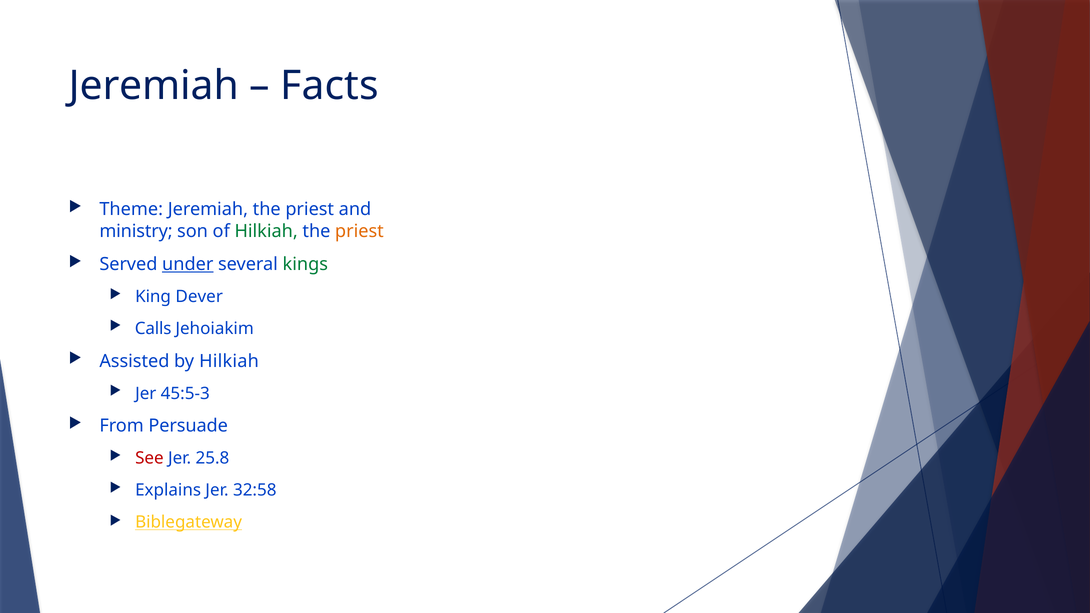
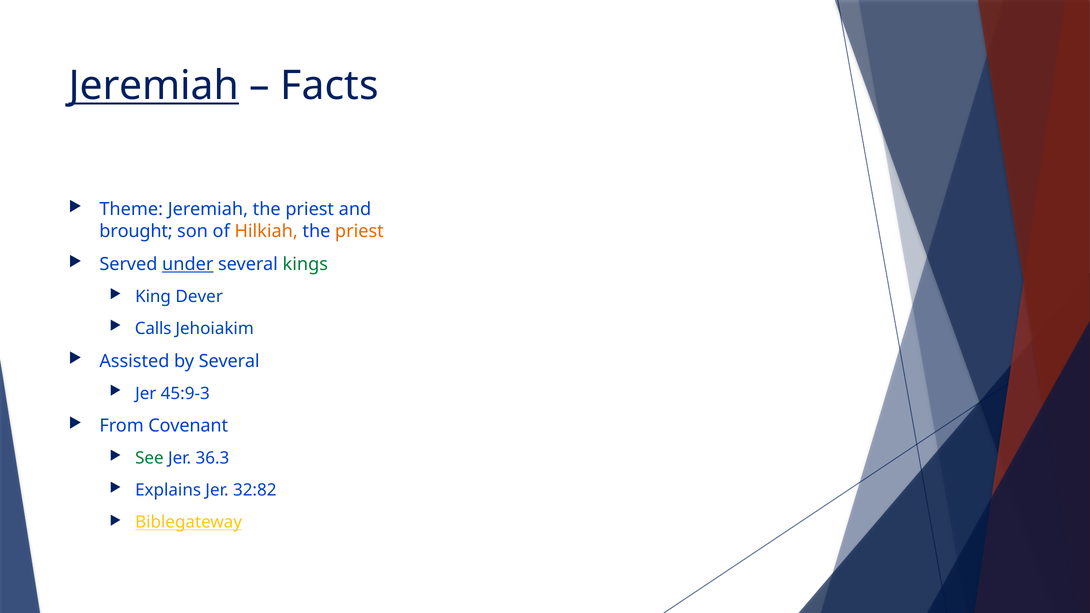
Jeremiah at (154, 86) underline: none -> present
ministry: ministry -> brought
Hilkiah at (266, 231) colour: green -> orange
by Hilkiah: Hilkiah -> Several
45:5-3: 45:5-3 -> 45:9-3
Persuade: Persuade -> Covenant
See colour: red -> green
25.8: 25.8 -> 36.3
32:58: 32:58 -> 32:82
